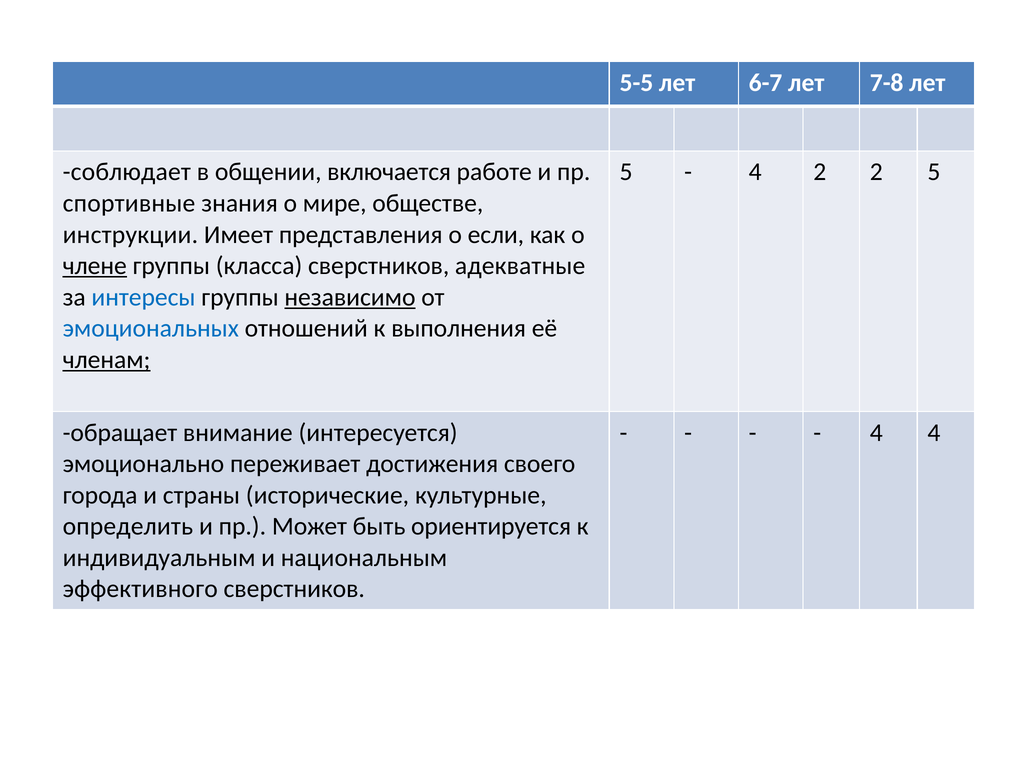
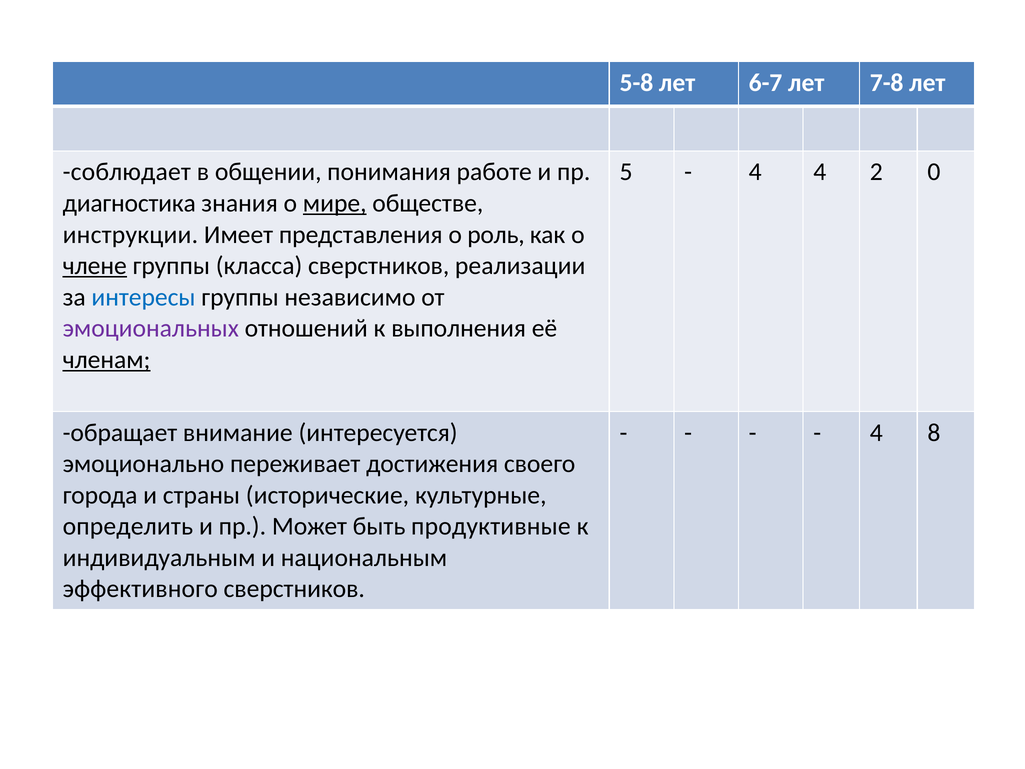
5-5: 5-5 -> 5-8
включается: включается -> понимания
4 2: 2 -> 4
2 5: 5 -> 0
спортивные: спортивные -> диагностика
мире underline: none -> present
если: если -> роль
адекватные: адекватные -> реализации
независимо underline: present -> none
эмоциональных colour: blue -> purple
4 4: 4 -> 8
ориентируется: ориентируется -> продуктивные
